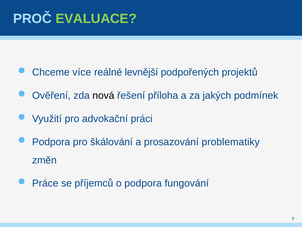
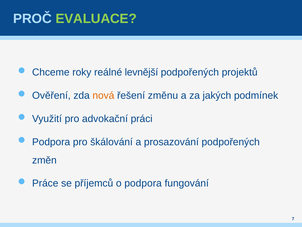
více: více -> roky
nová colour: black -> orange
příloha: příloha -> změnu
prosazování problematiky: problematiky -> podpořených
